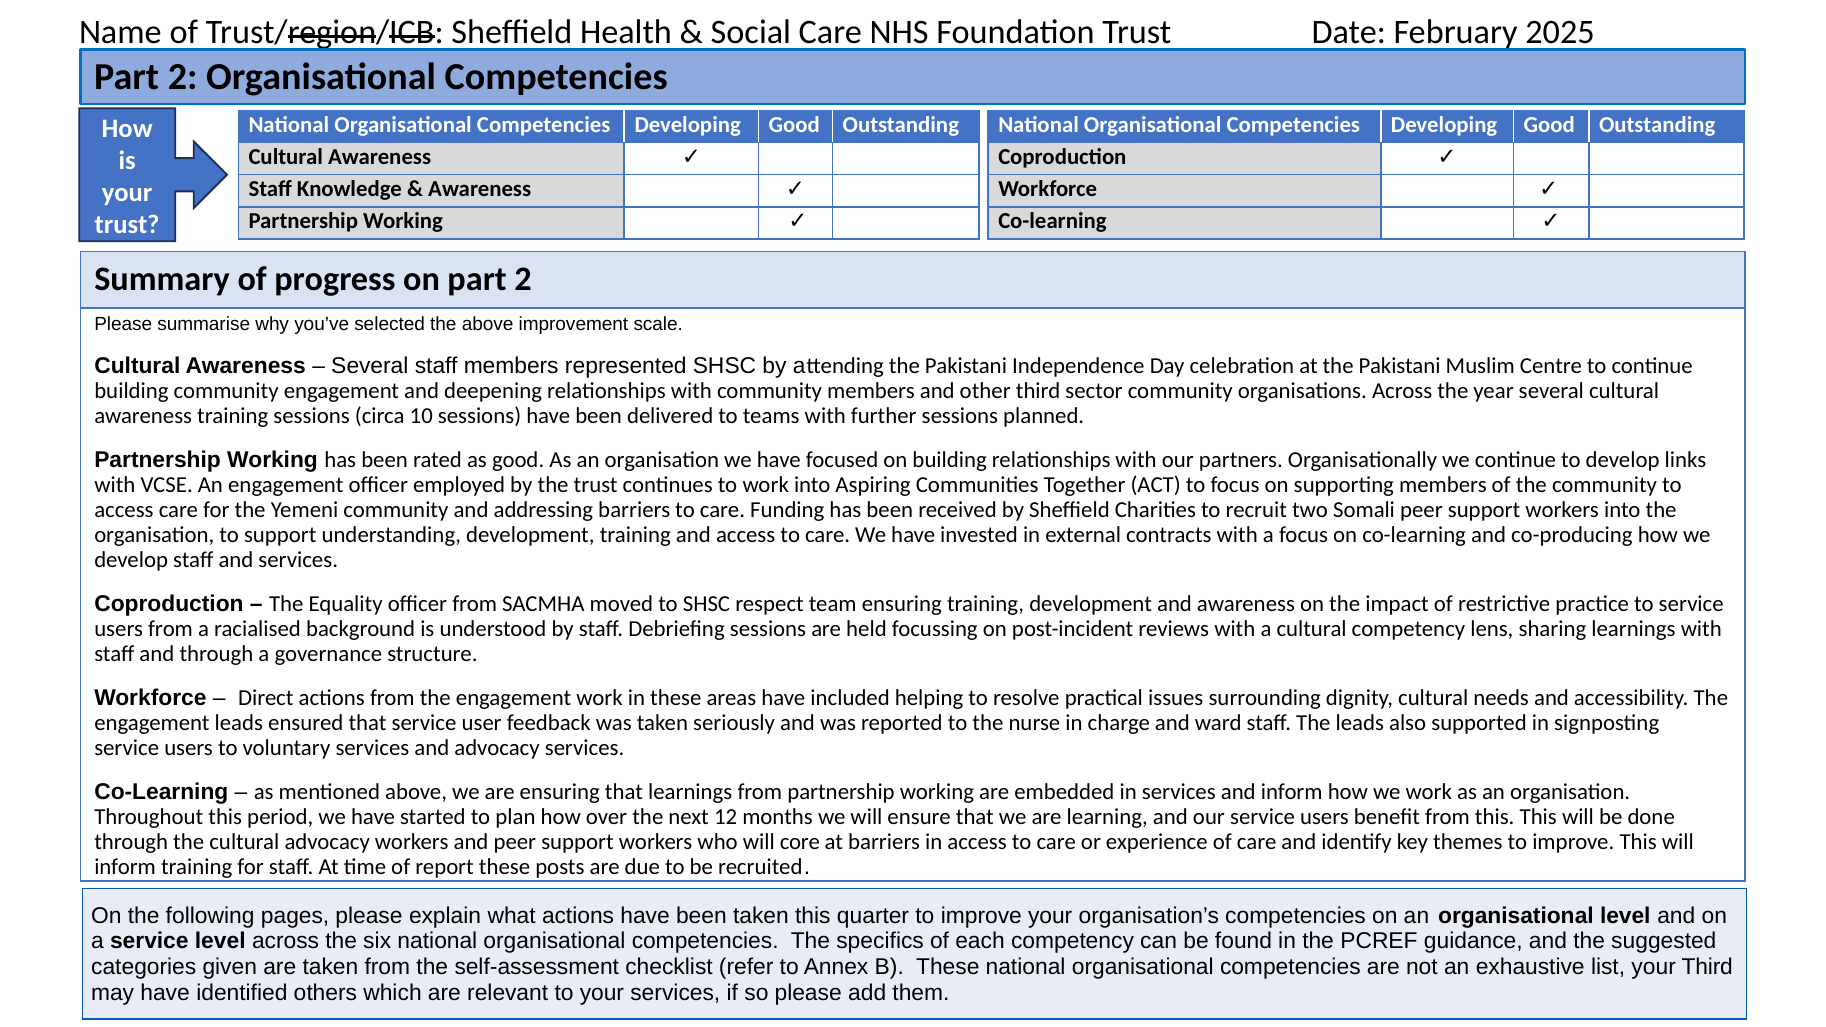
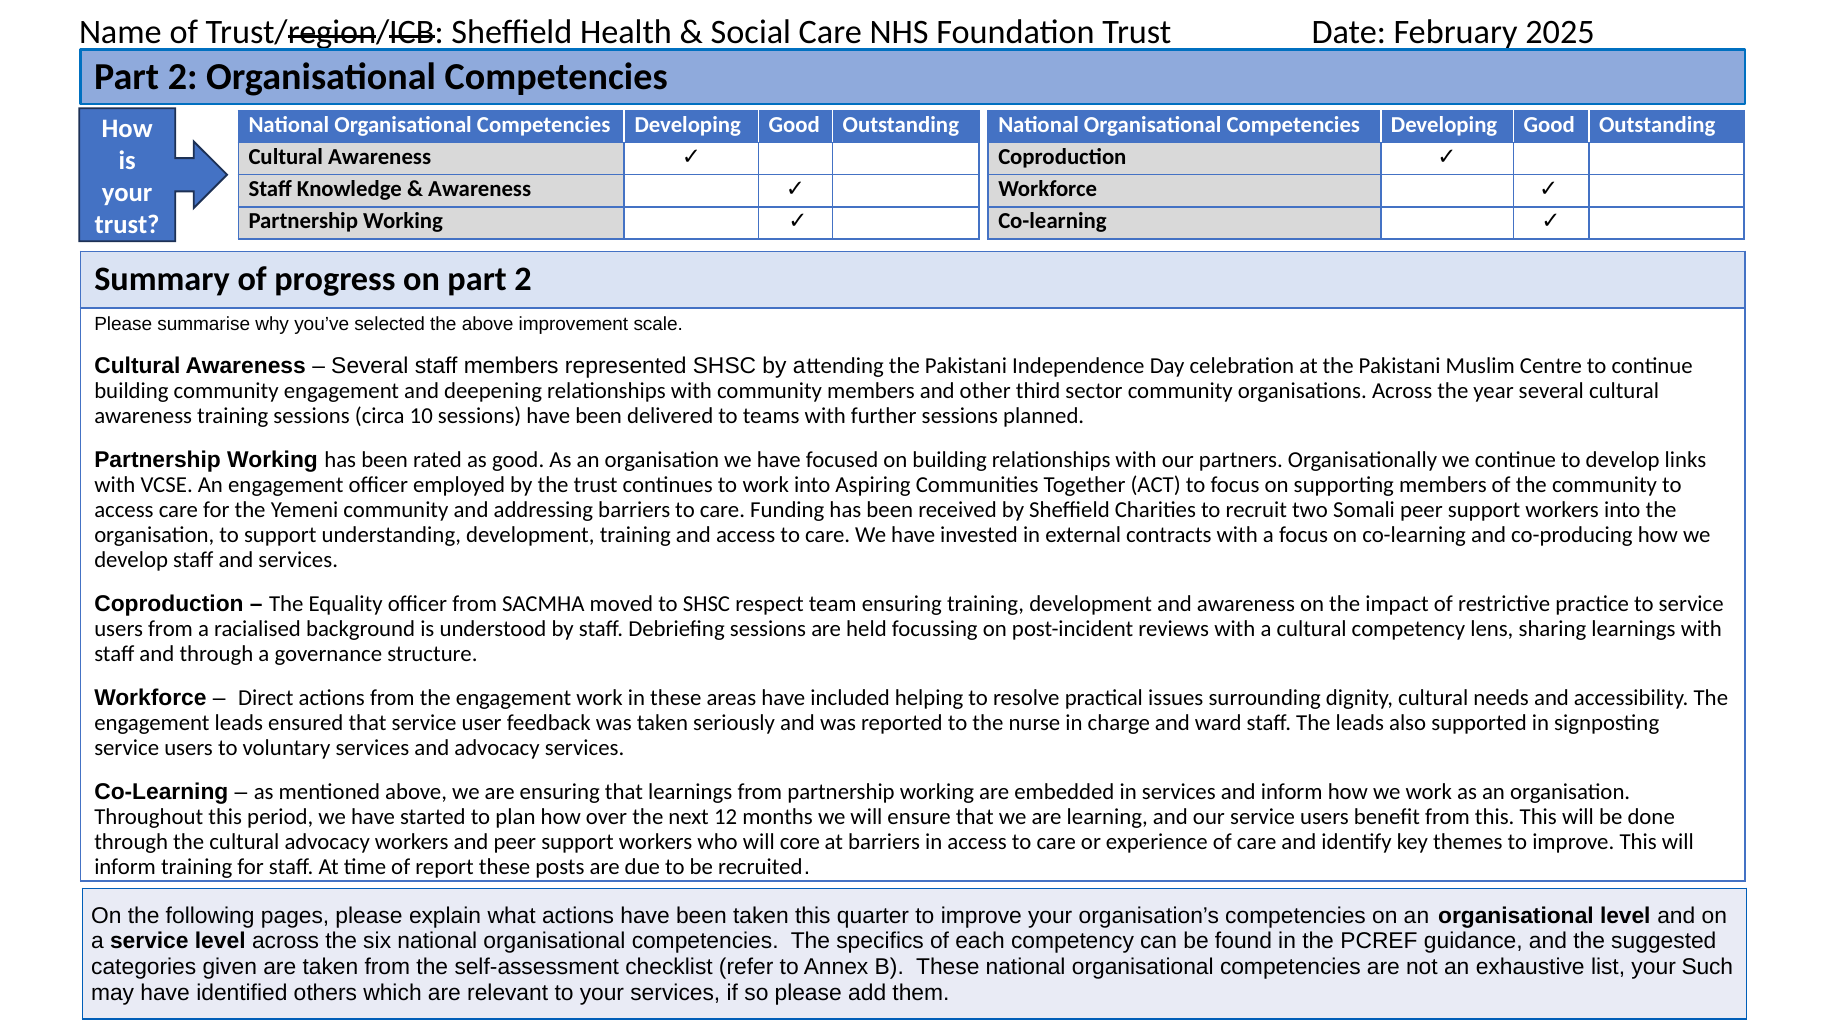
your Third: Third -> Such
